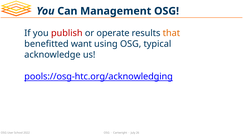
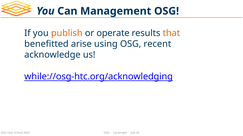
publish colour: red -> orange
want: want -> arise
typical: typical -> recent
pools://osg-htc.org/acknowledging: pools://osg-htc.org/acknowledging -> while://osg-htc.org/acknowledging
